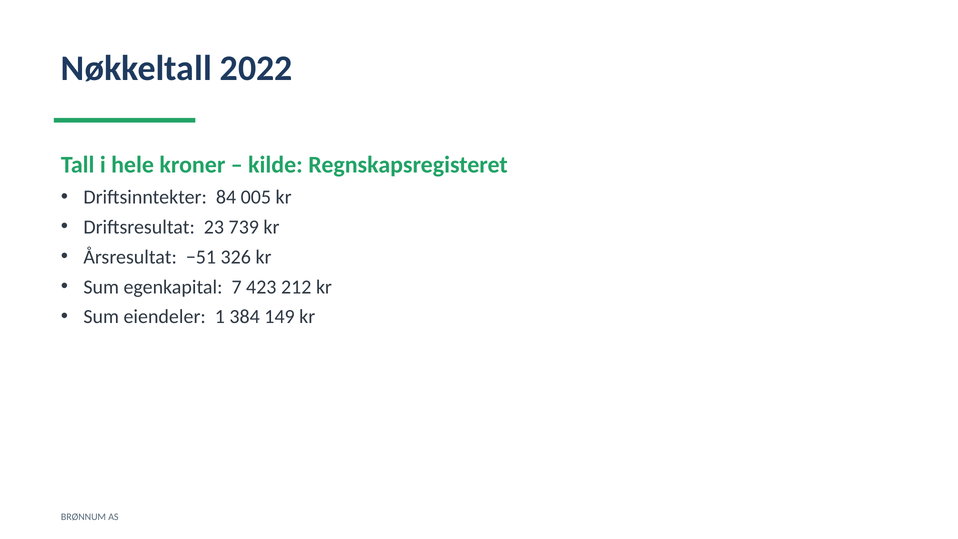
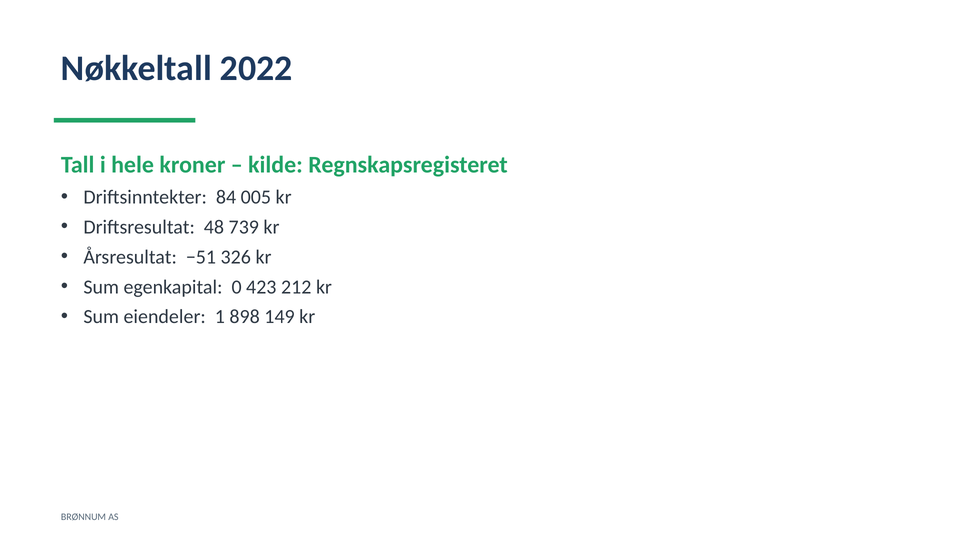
23: 23 -> 48
7: 7 -> 0
384: 384 -> 898
